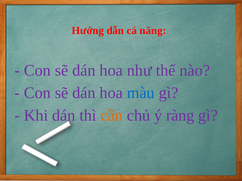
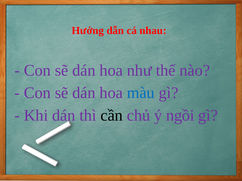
năng: năng -> nhau
cần colour: orange -> black
ràng: ràng -> ngồi
